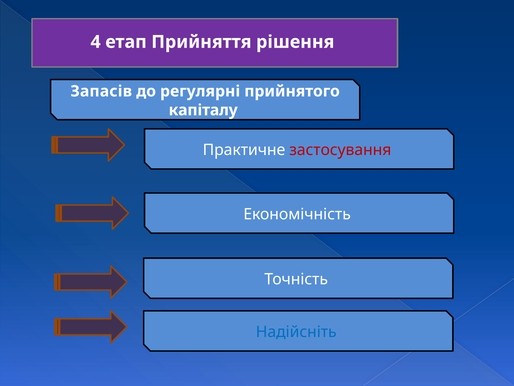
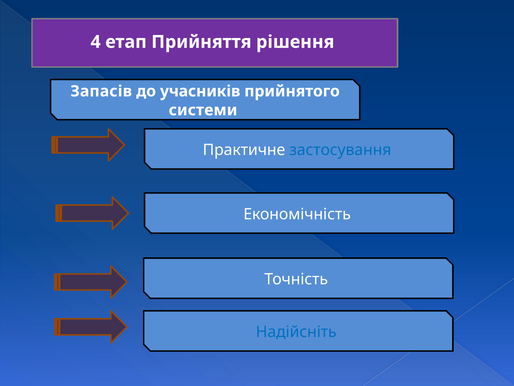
регулярні: регулярні -> учасників
капіталу: капіталу -> системи
застосування colour: red -> blue
